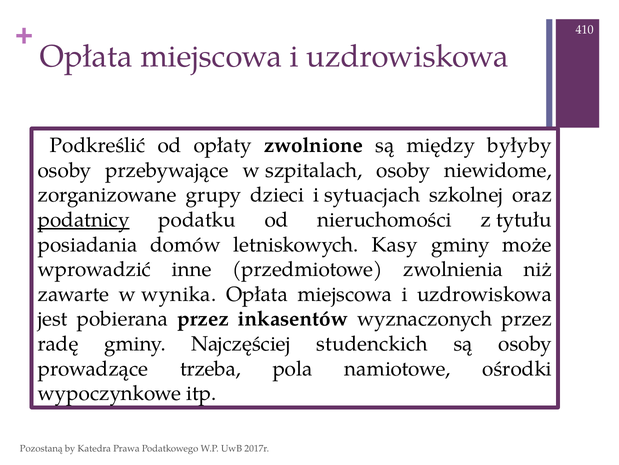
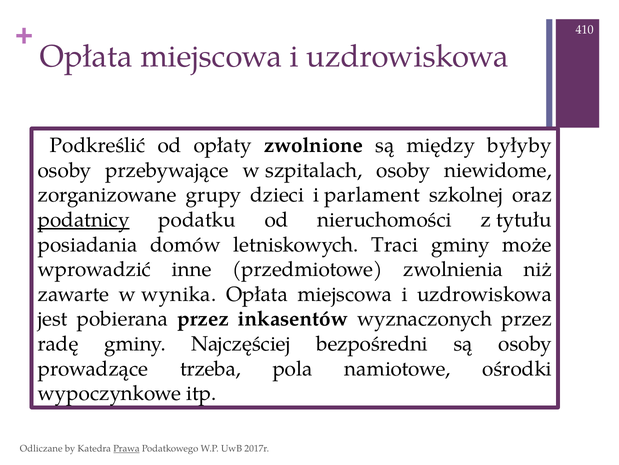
sytuacjach: sytuacjach -> parlament
Kasy: Kasy -> Traci
studenckich: studenckich -> bezpośredni
Pozostaną: Pozostaną -> Odliczane
Prawa underline: none -> present
